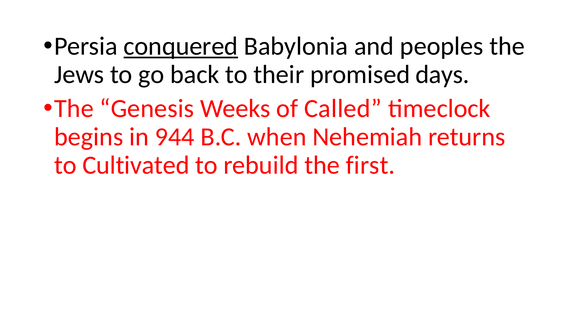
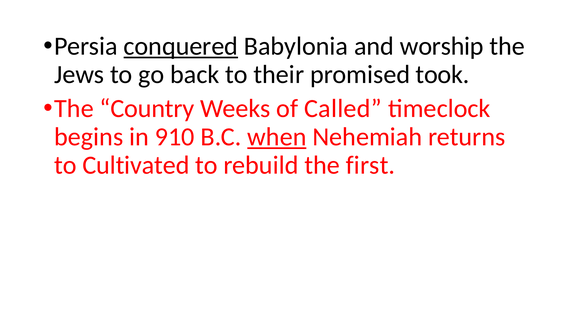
peoples: peoples -> worship
days: days -> took
Genesis: Genesis -> Country
944: 944 -> 910
when underline: none -> present
